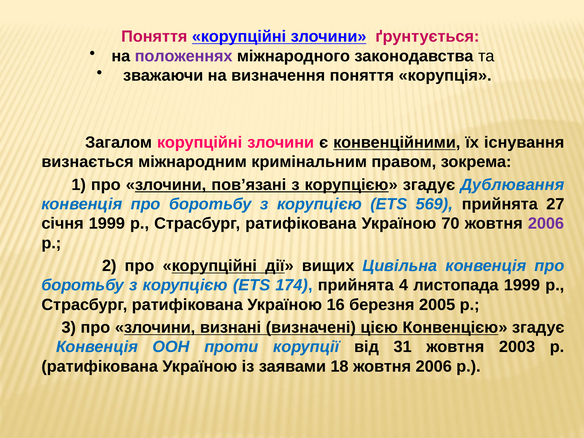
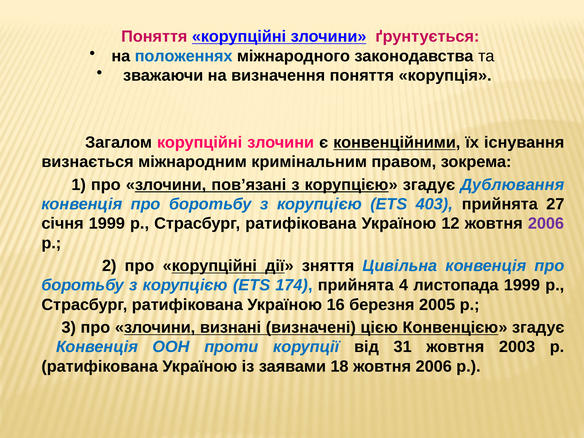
положеннях colour: purple -> blue
569: 569 -> 403
70: 70 -> 12
вищих: вищих -> зняття
